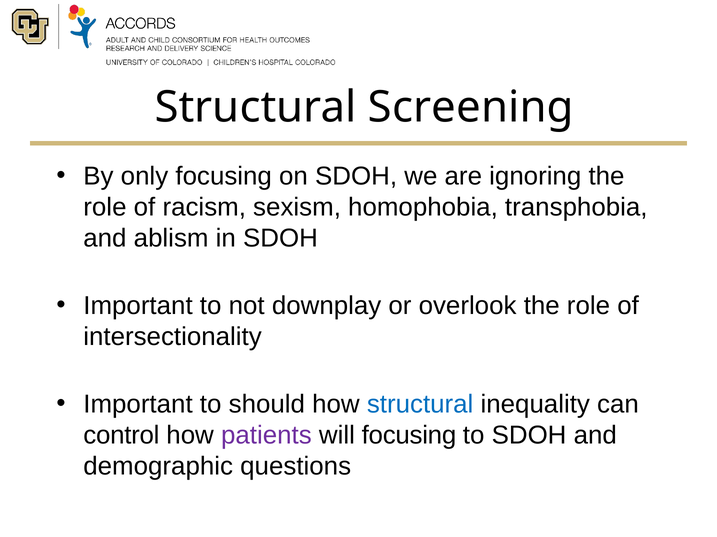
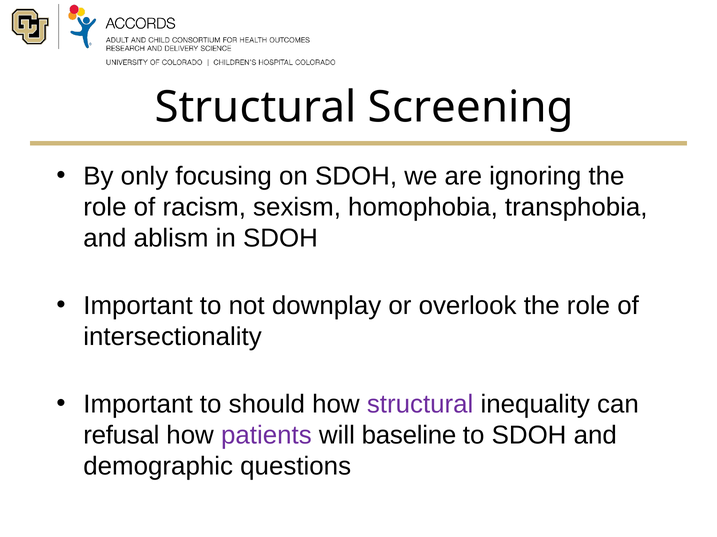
structural at (420, 405) colour: blue -> purple
control: control -> refusal
will focusing: focusing -> baseline
